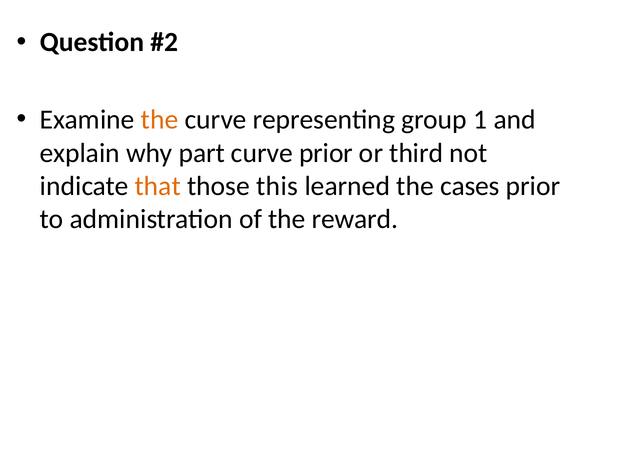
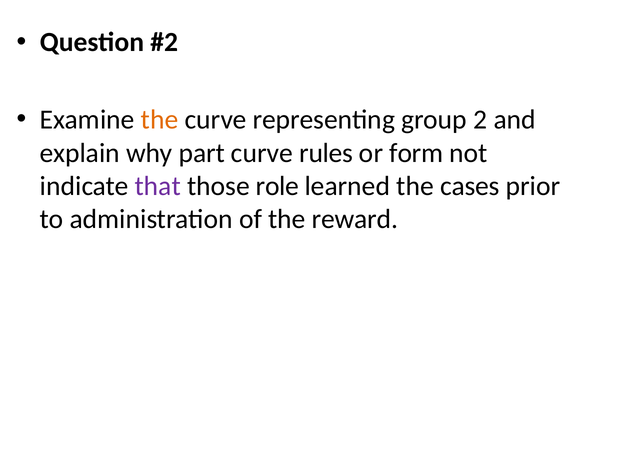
1: 1 -> 2
curve prior: prior -> rules
third: third -> form
that colour: orange -> purple
this: this -> role
